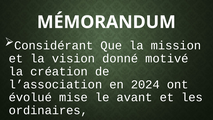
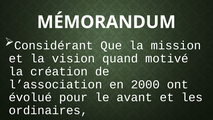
donné: donné -> quand
2024: 2024 -> 2000
mise: mise -> pour
